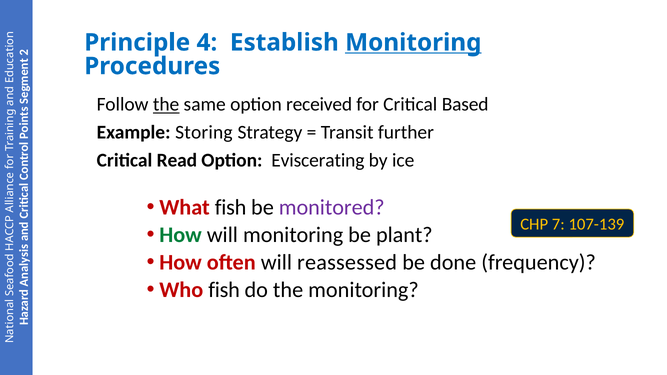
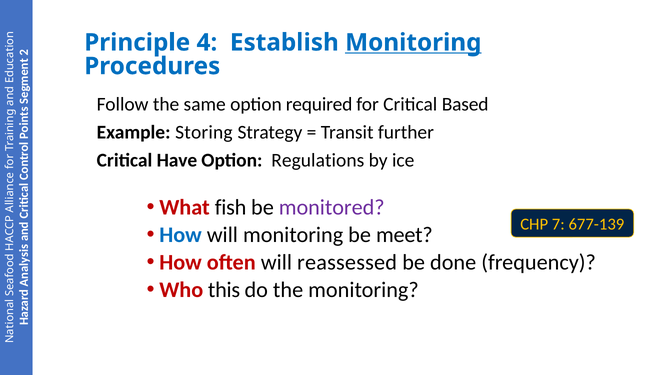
the at (166, 105) underline: present -> none
received: received -> required
Read: Read -> Have
Eviscerating: Eviscerating -> Regulations
107-139: 107-139 -> 677-139
How at (181, 235) colour: green -> blue
plant: plant -> meet
Who fish: fish -> this
